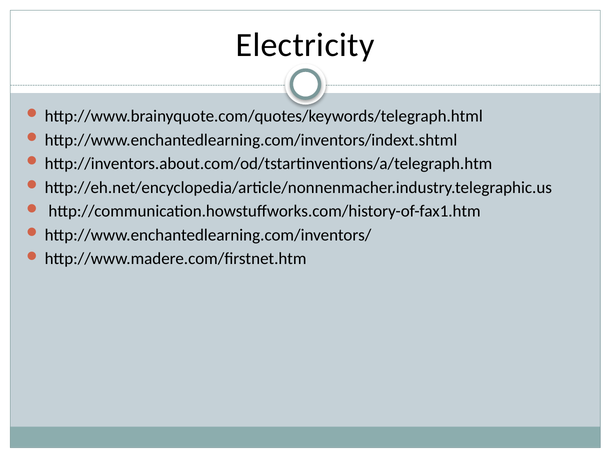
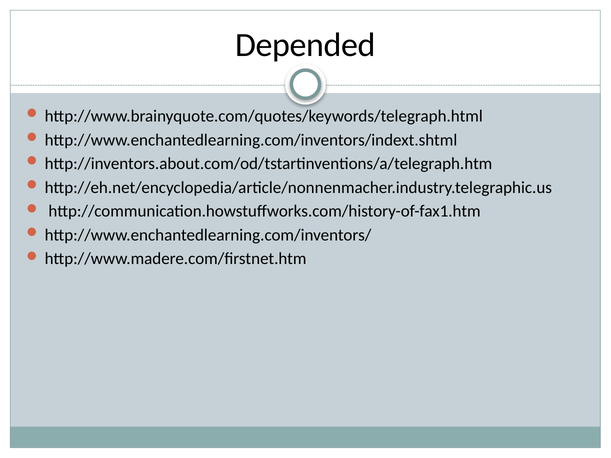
Electricity: Electricity -> Depended
